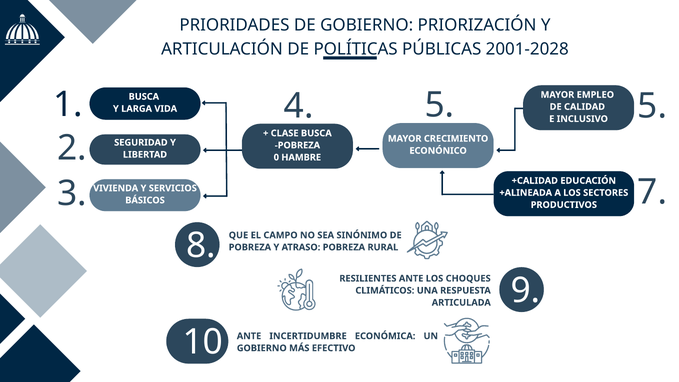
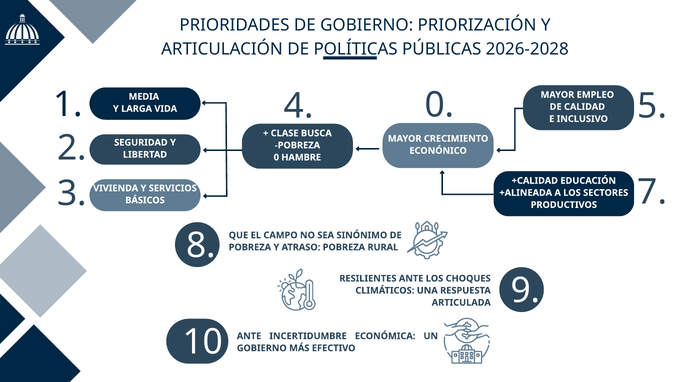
2001-2028: 2001-2028 -> 2026-2028
BUSCA at (144, 97): BUSCA -> MEDIA
4 5: 5 -> 0
